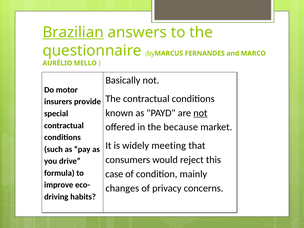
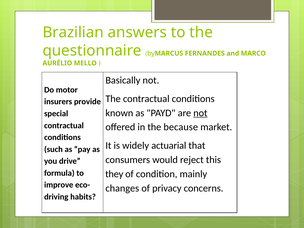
Brazilian underline: present -> none
meeting: meeting -> actuarial
case: case -> they
